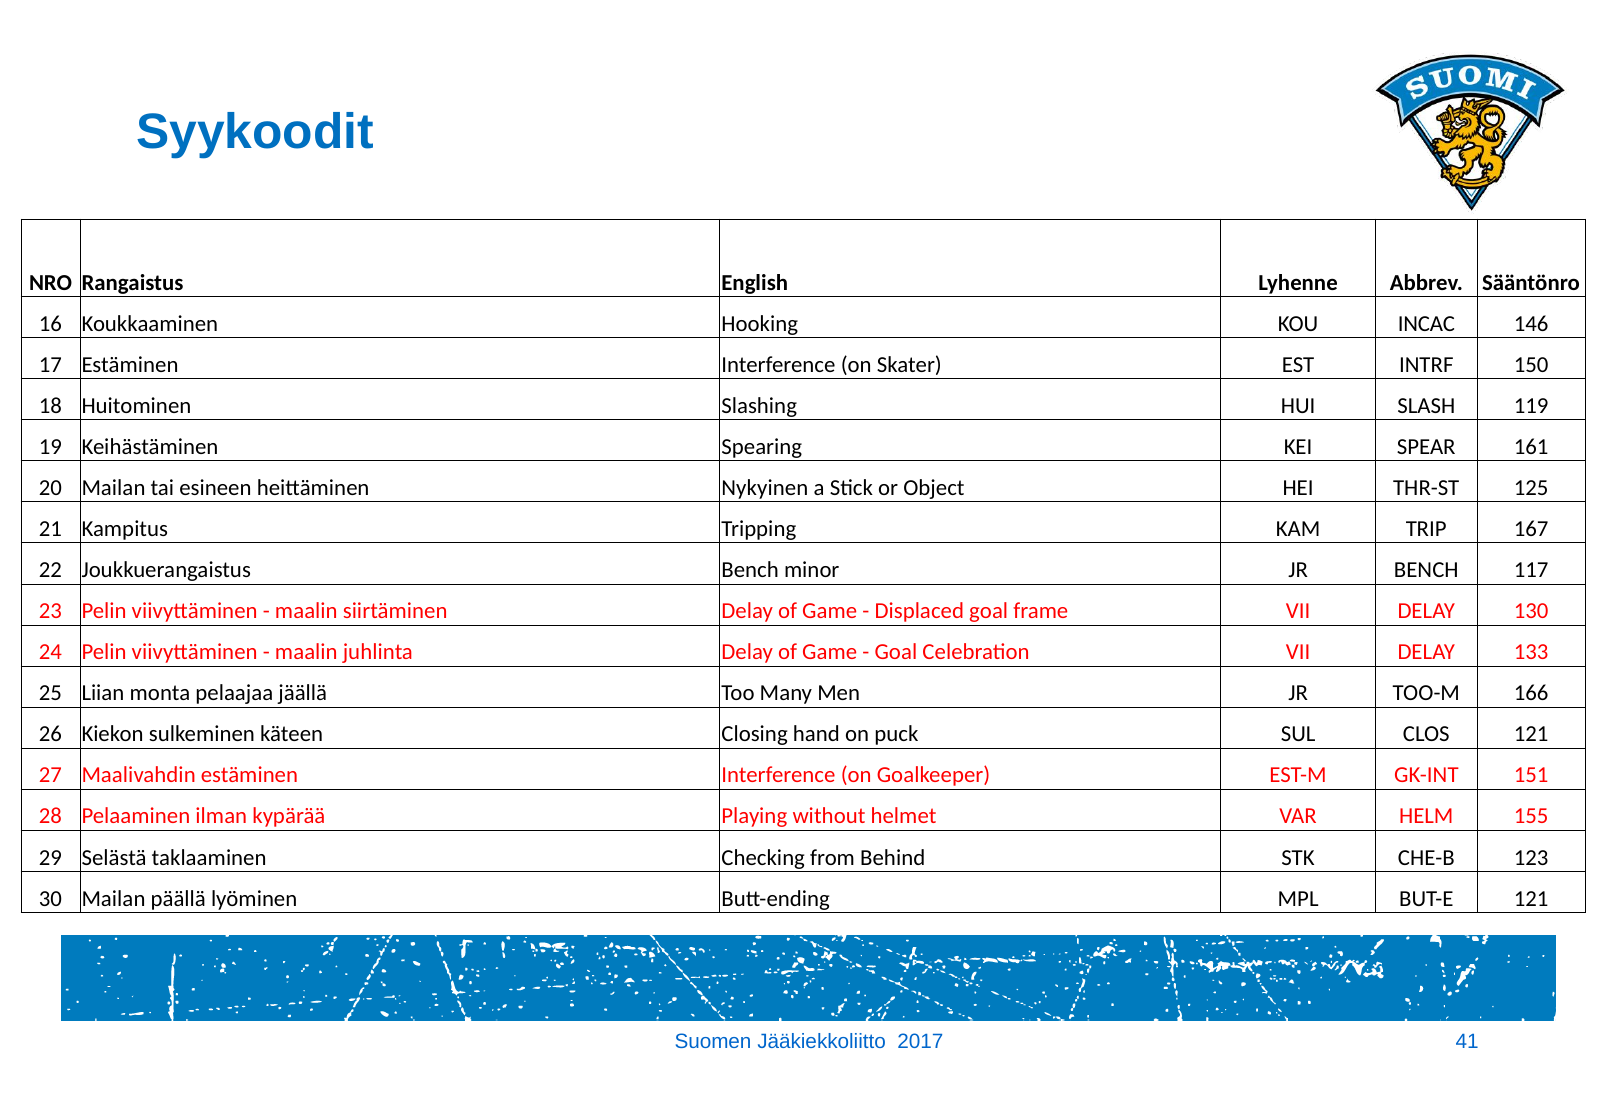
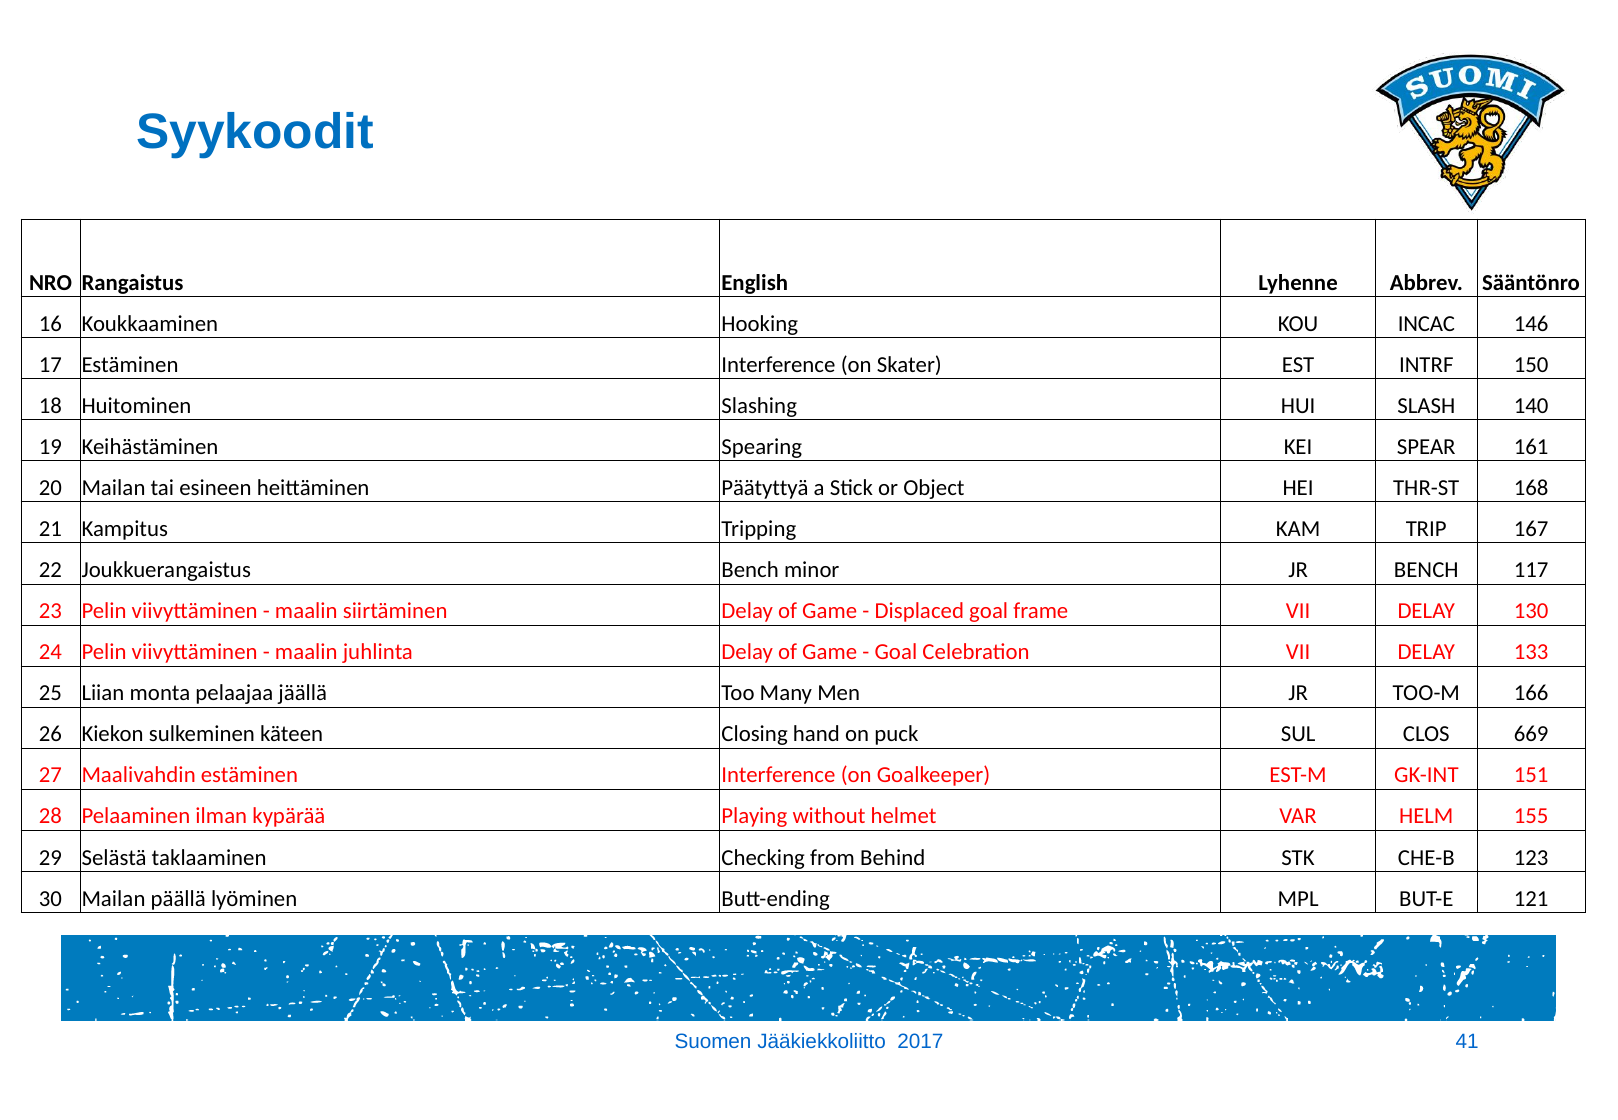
119: 119 -> 140
Nykyinen: Nykyinen -> Päätyttyä
125: 125 -> 168
CLOS 121: 121 -> 669
